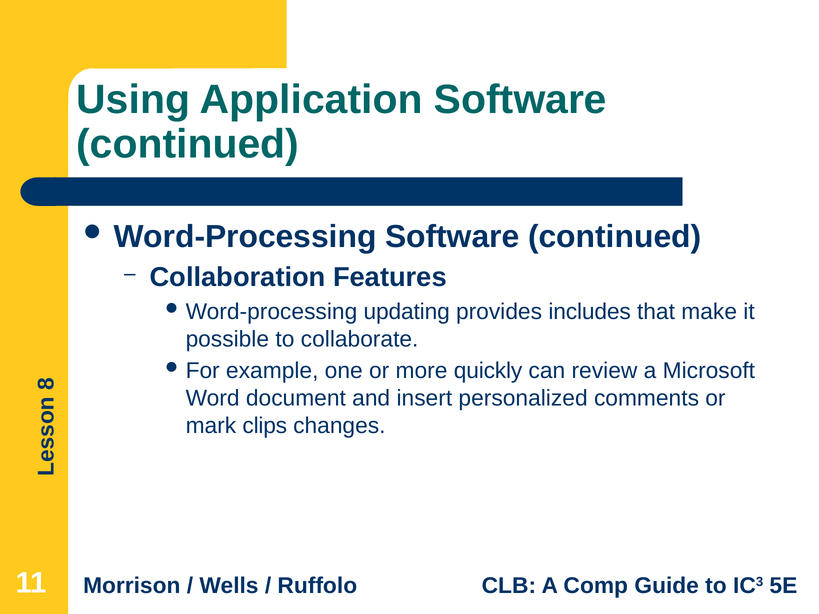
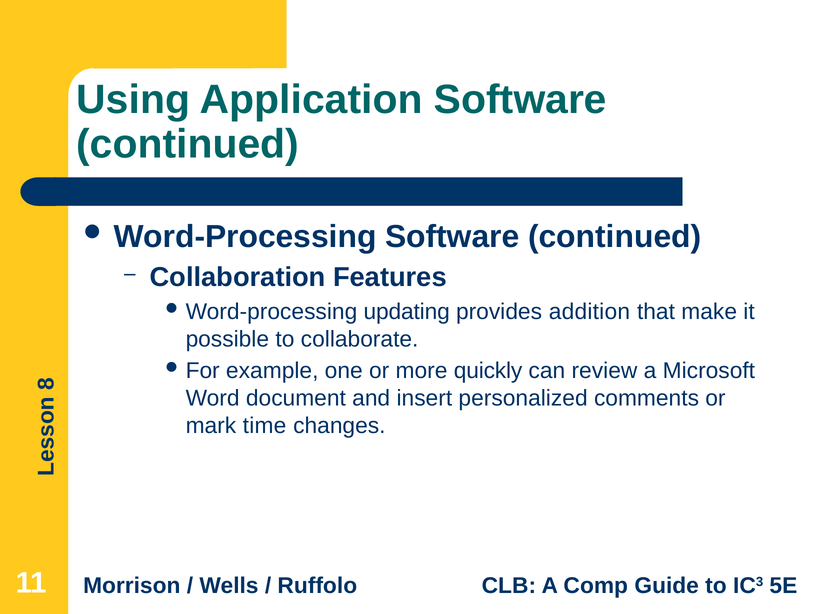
includes: includes -> addition
clips: clips -> time
